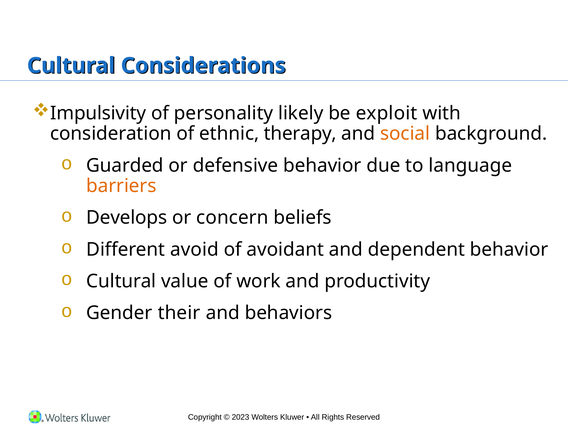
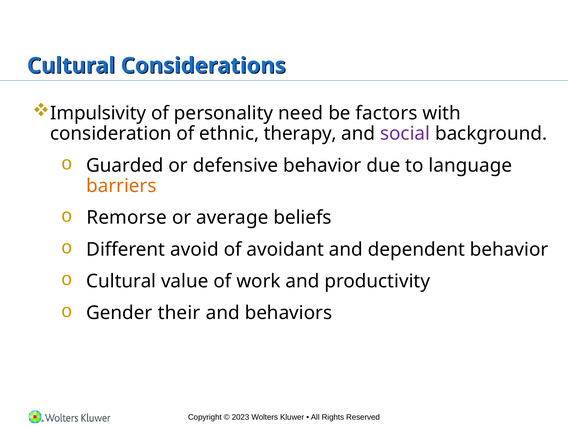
likely: likely -> need
exploit: exploit -> factors
social colour: orange -> purple
Develops: Develops -> Remorse
concern: concern -> average
